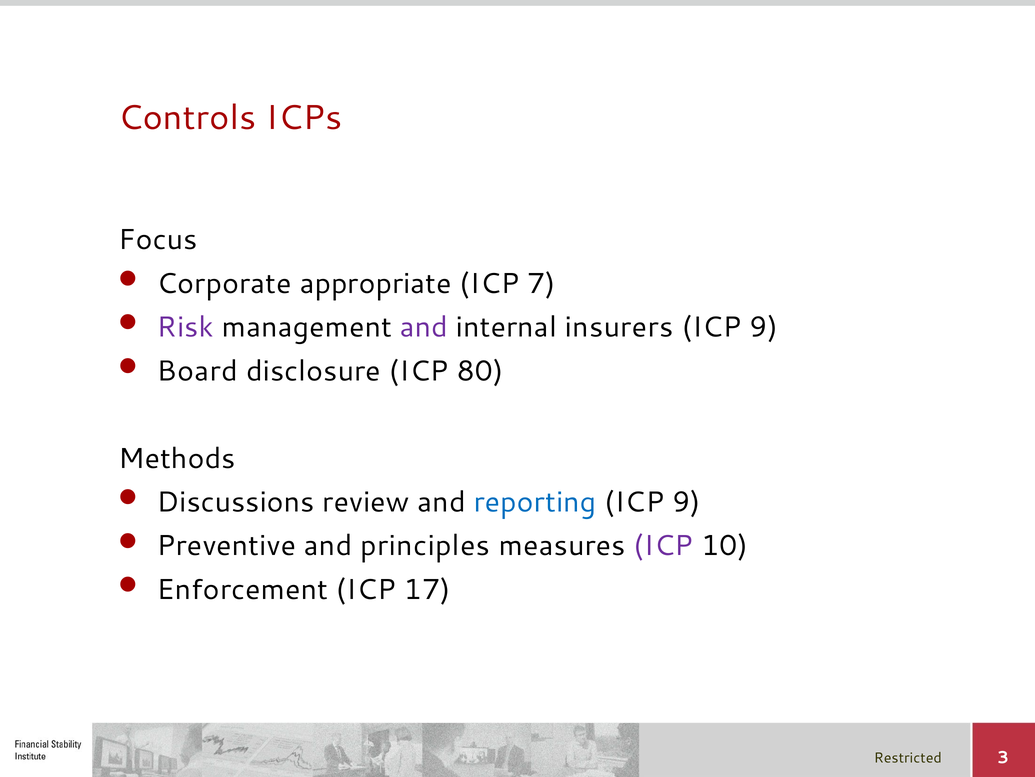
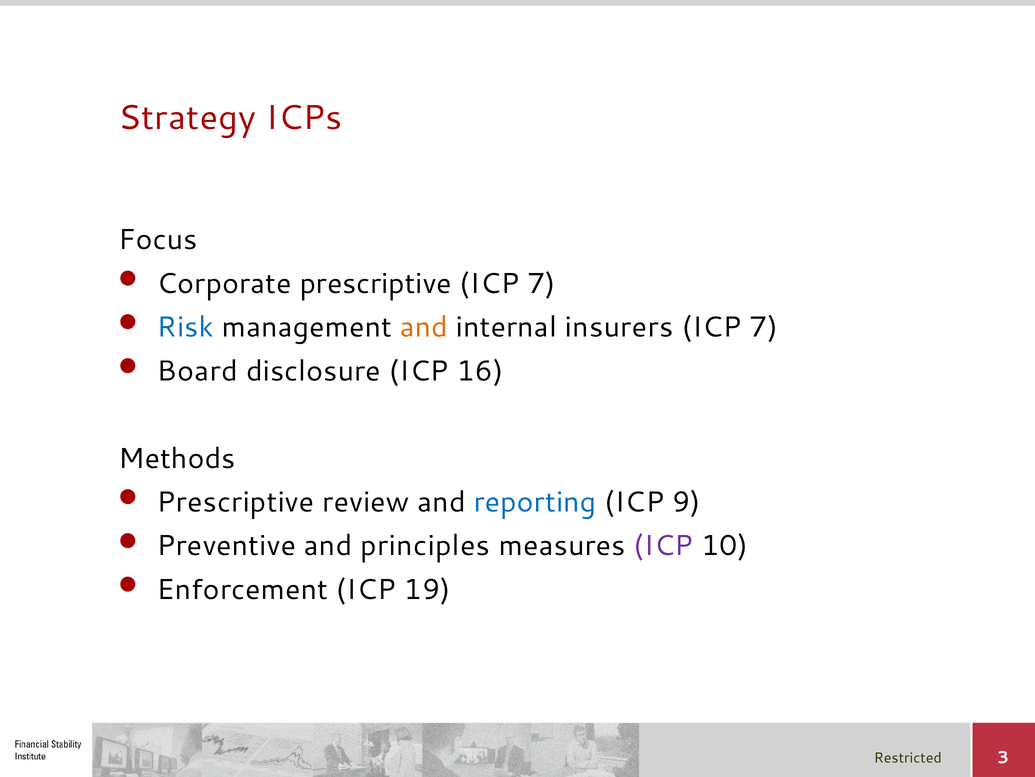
Controls: Controls -> Strategy
Corporate appropriate: appropriate -> prescriptive
Risk colour: purple -> blue
and at (424, 327) colour: purple -> orange
9 at (764, 327): 9 -> 7
80: 80 -> 16
Discussions at (236, 502): Discussions -> Prescriptive
17: 17 -> 19
